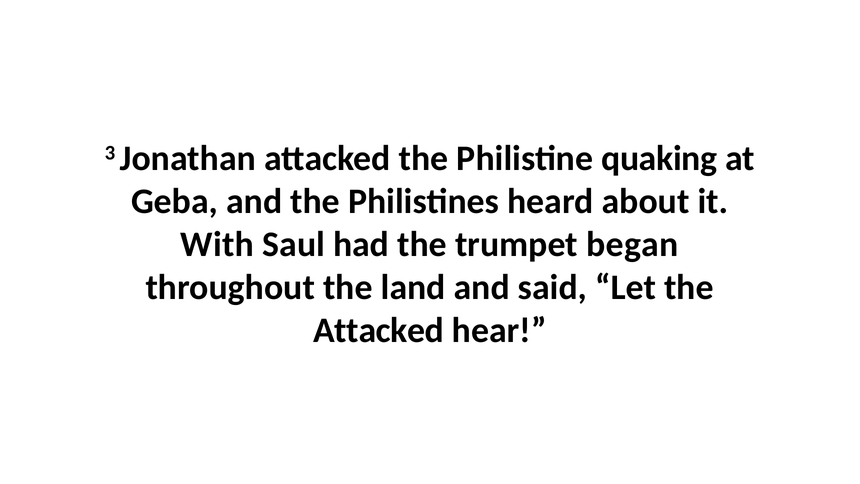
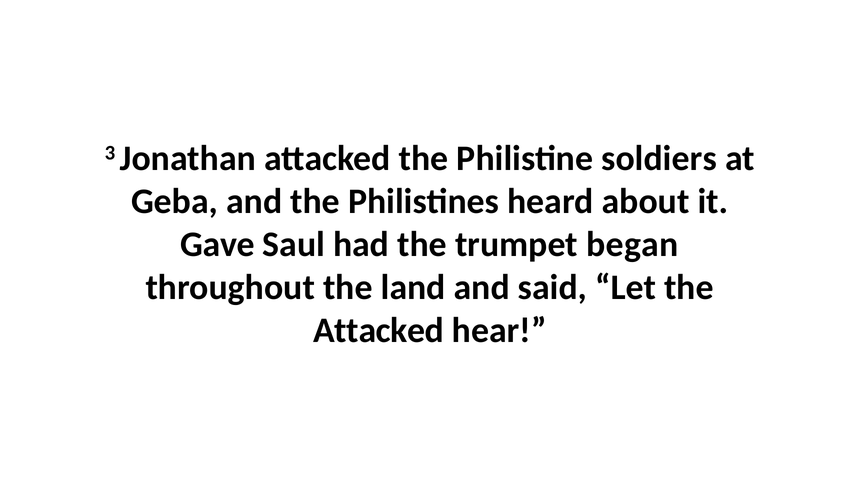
quaking: quaking -> soldiers
With: With -> Gave
